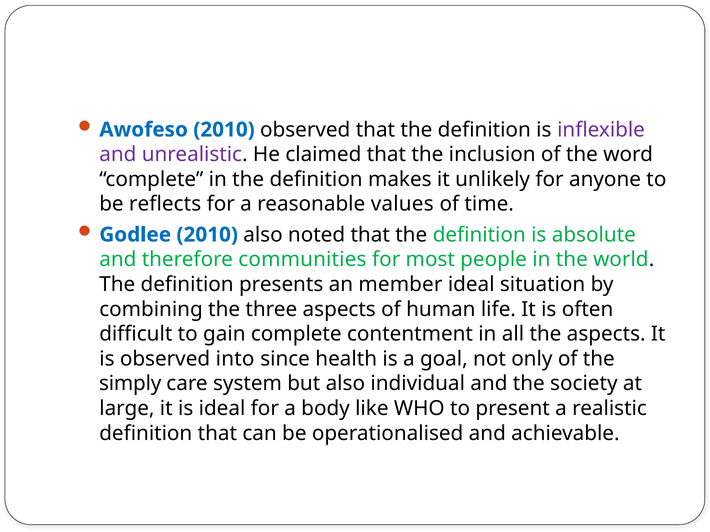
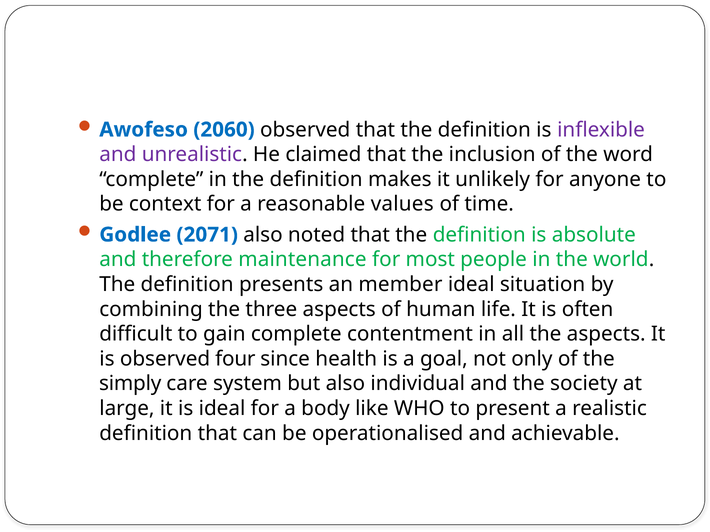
Awofeso 2010: 2010 -> 2060
reflects: reflects -> context
Godlee 2010: 2010 -> 2071
communities: communities -> maintenance
into: into -> four
